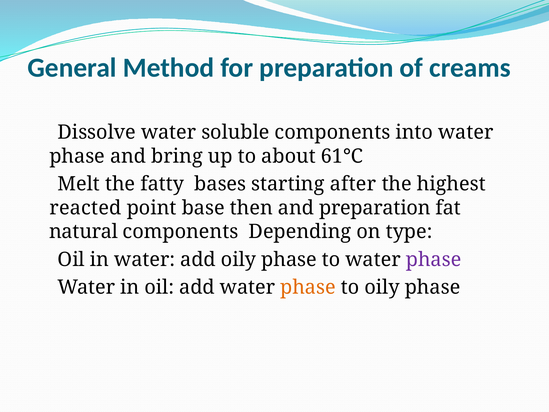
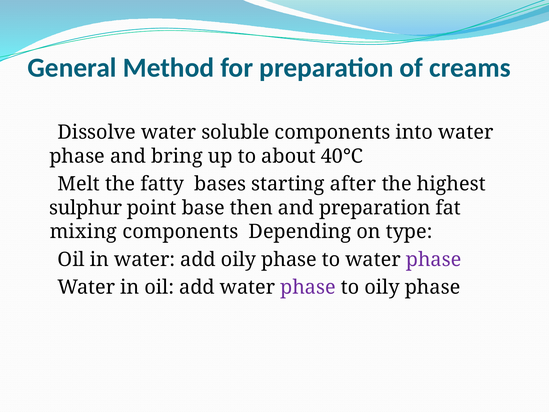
61°C: 61°C -> 40°C
reacted: reacted -> sulphur
natural: natural -> mixing
phase at (308, 287) colour: orange -> purple
